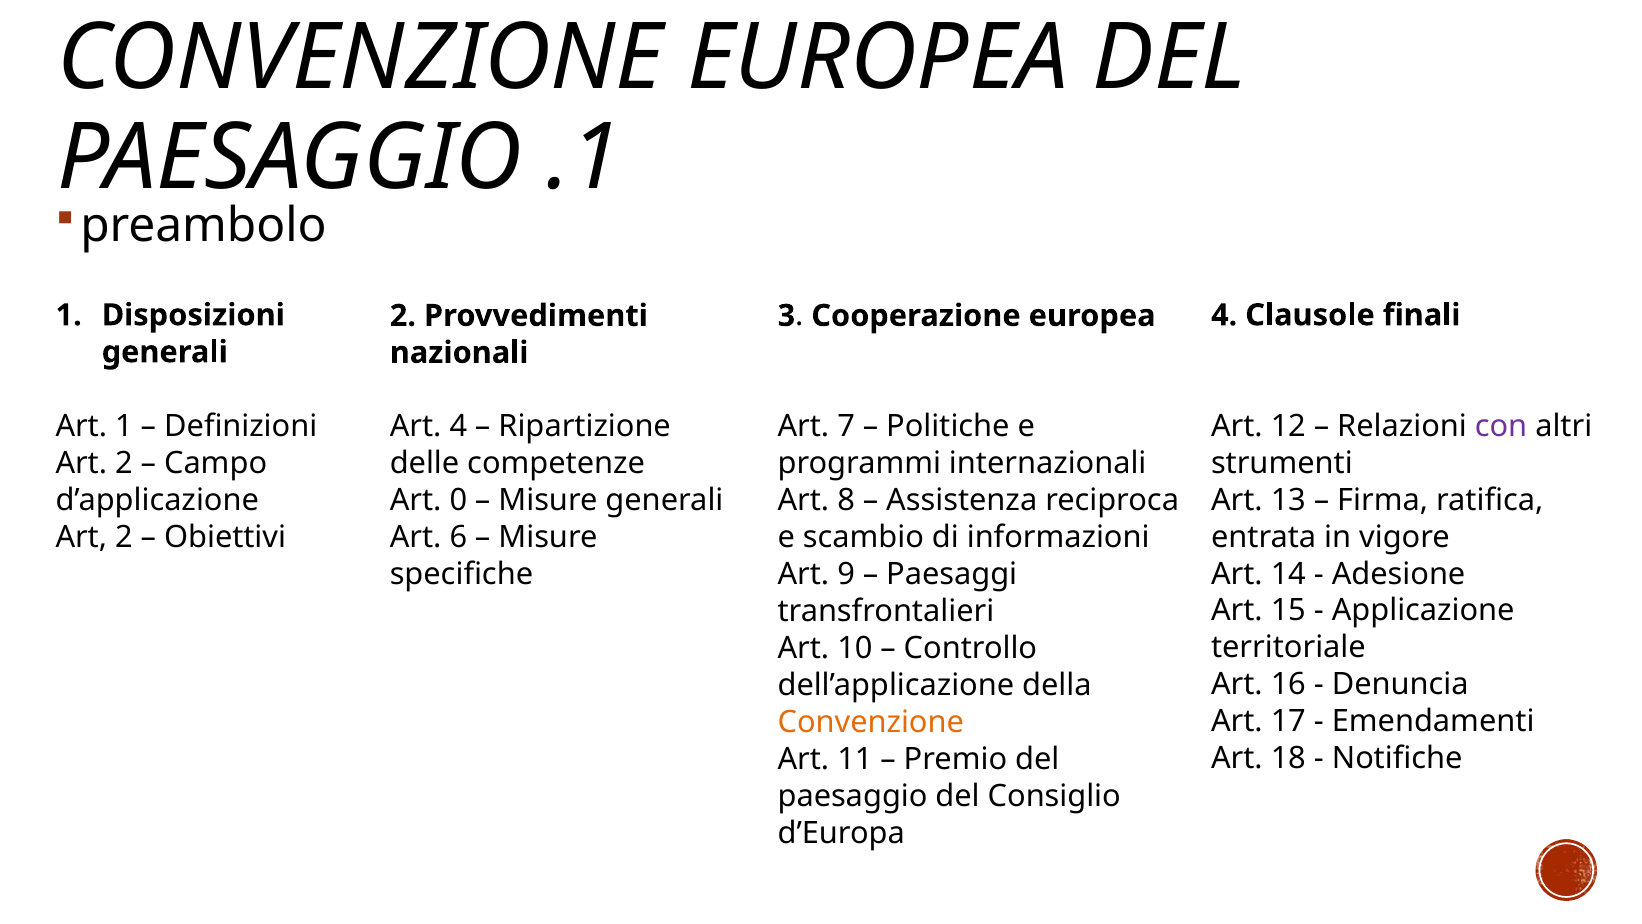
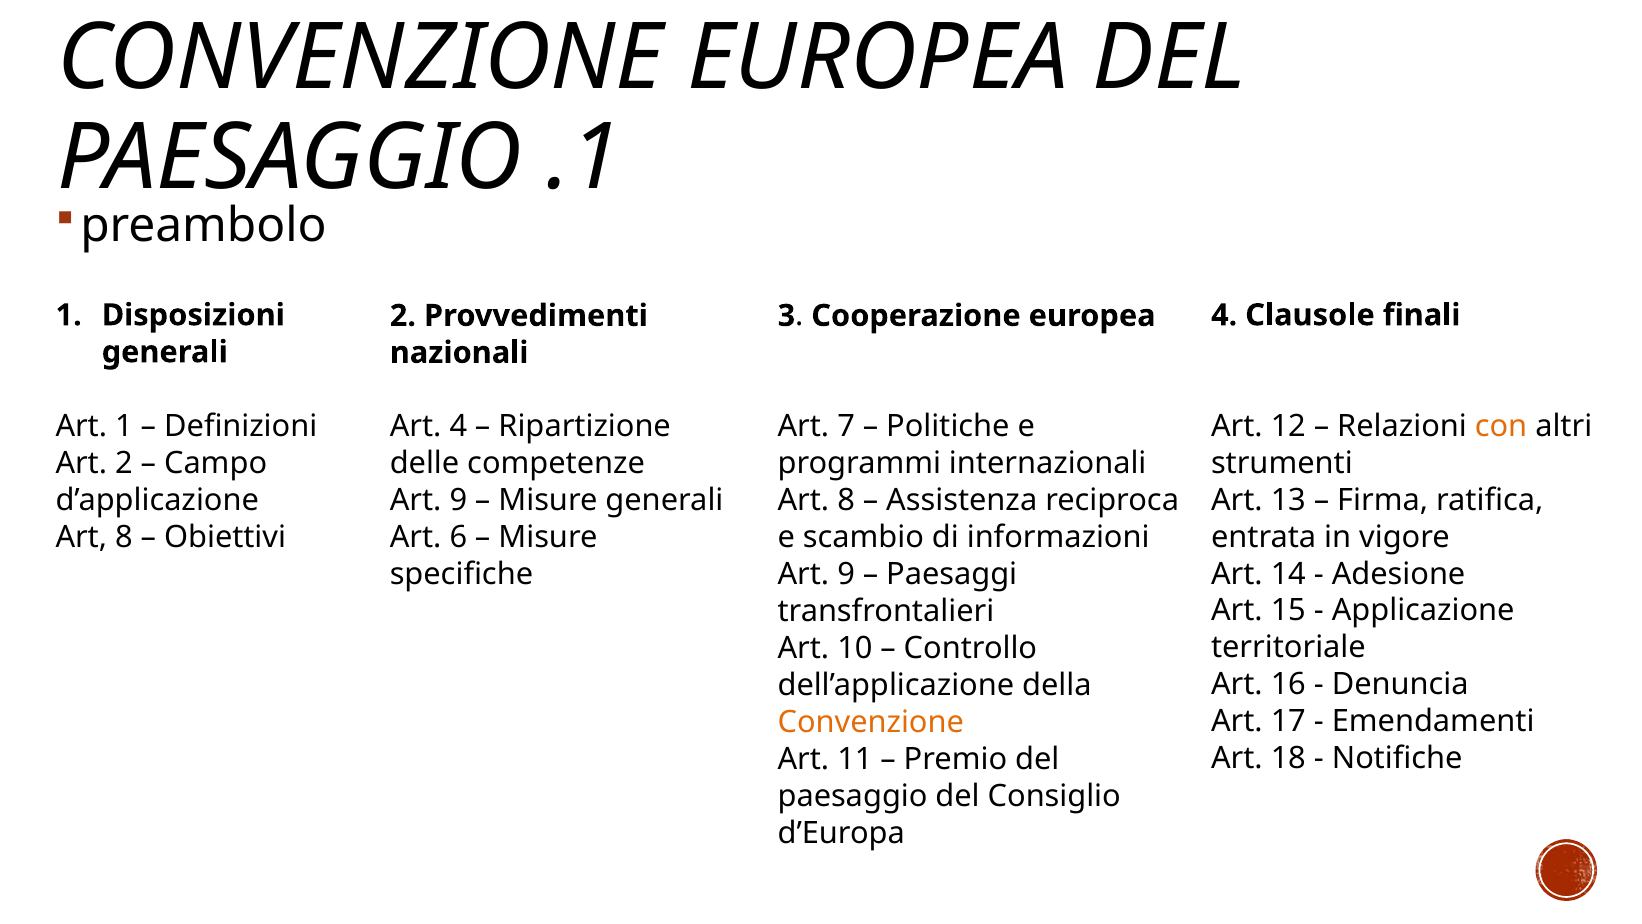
con colour: purple -> orange
0 at (458, 500): 0 -> 9
2 at (124, 537): 2 -> 8
